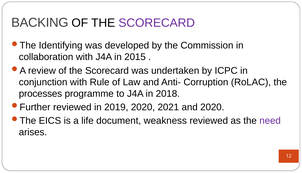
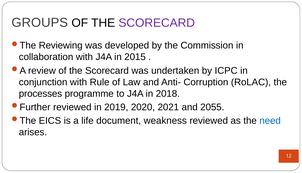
BACKING: BACKING -> GROUPS
Identifying: Identifying -> Reviewing
and 2020: 2020 -> 2055
need colour: purple -> blue
